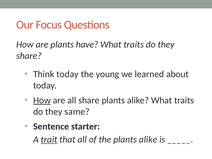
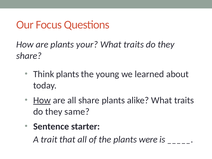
have: have -> your
Think today: today -> plants
trait underline: present -> none
the plants alike: alike -> were
